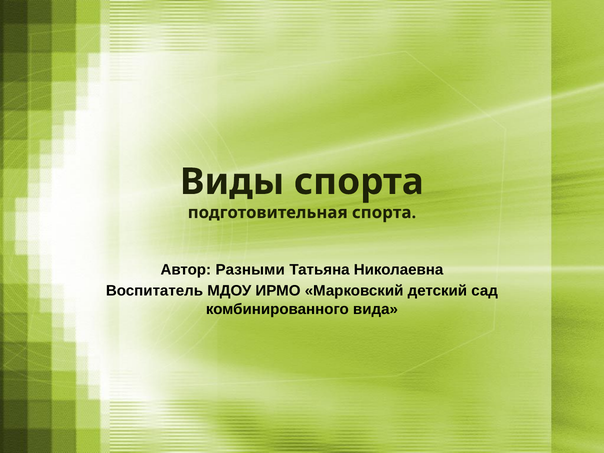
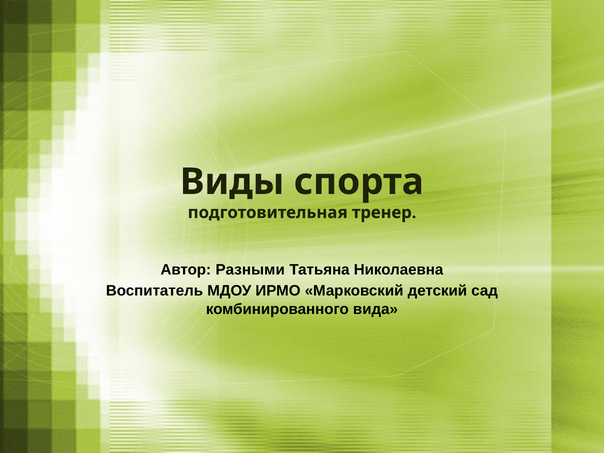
подготовительная спорта: спорта -> тренер
